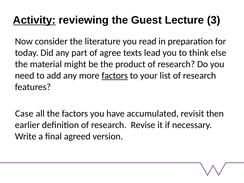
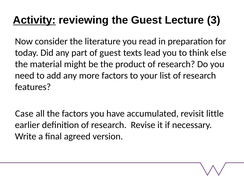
of agree: agree -> guest
factors at (115, 76) underline: present -> none
then: then -> little
